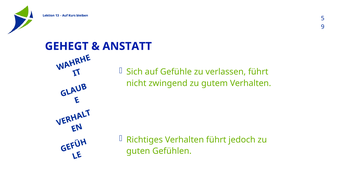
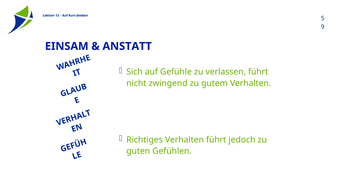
GEHEGT: GEHEGT -> EINSAM
